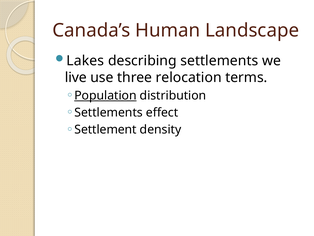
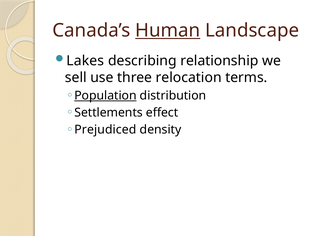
Human underline: none -> present
describing settlements: settlements -> relationship
live: live -> sell
Settlement: Settlement -> Prejudiced
